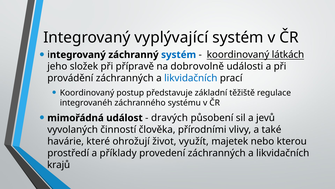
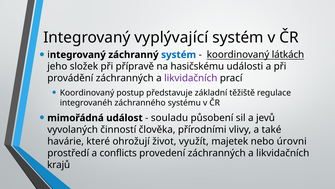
dobrovolně: dobrovolně -> hasičskému
likvidačních at (191, 78) colour: blue -> purple
dravých: dravých -> souladu
kterou: kterou -> úrovni
příklady: příklady -> conflicts
